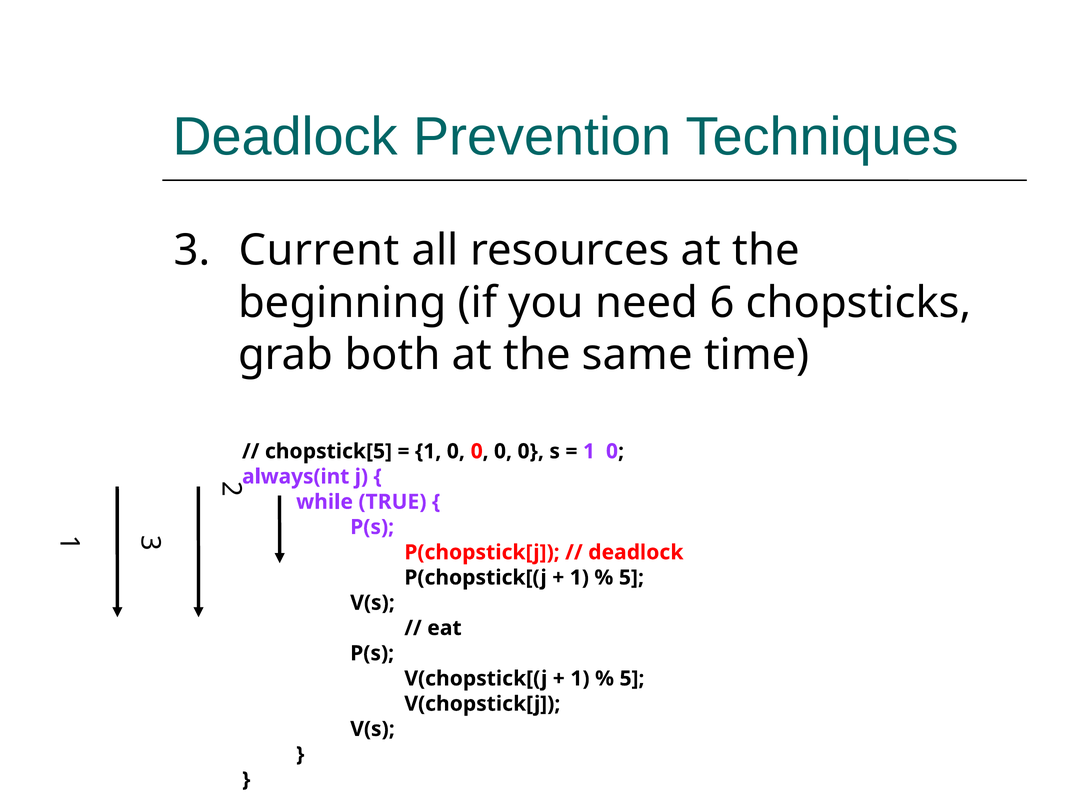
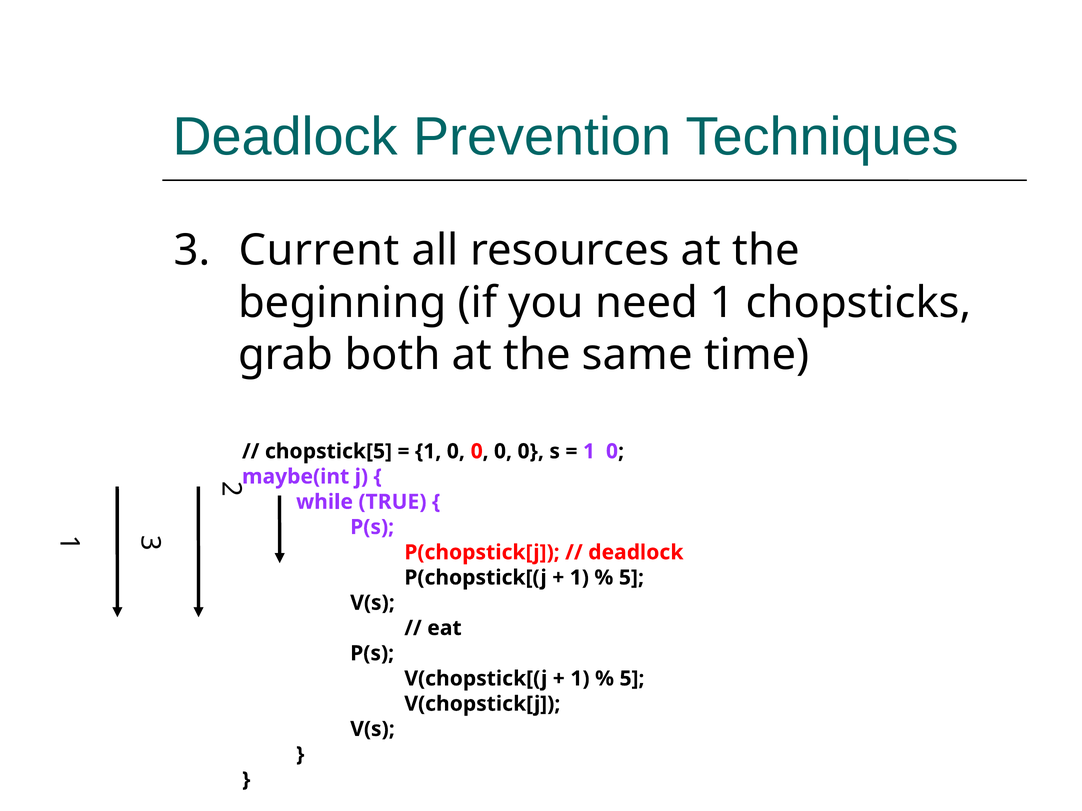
need 6: 6 -> 1
always(int: always(int -> maybe(int
